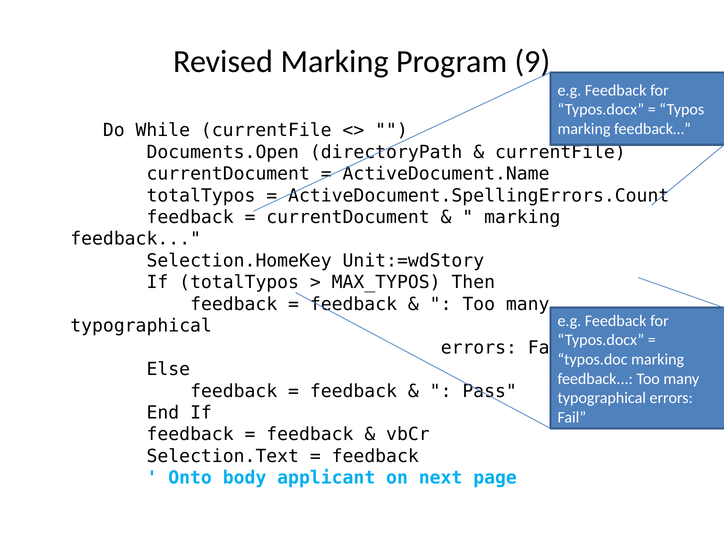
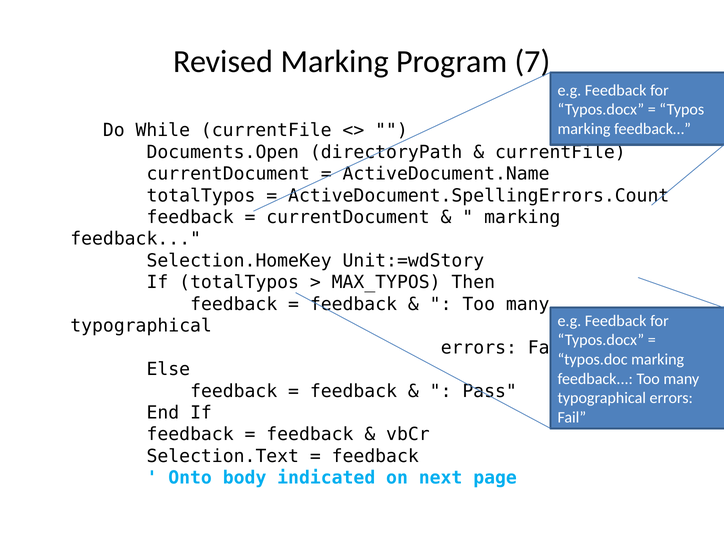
9: 9 -> 7
applicant: applicant -> indicated
